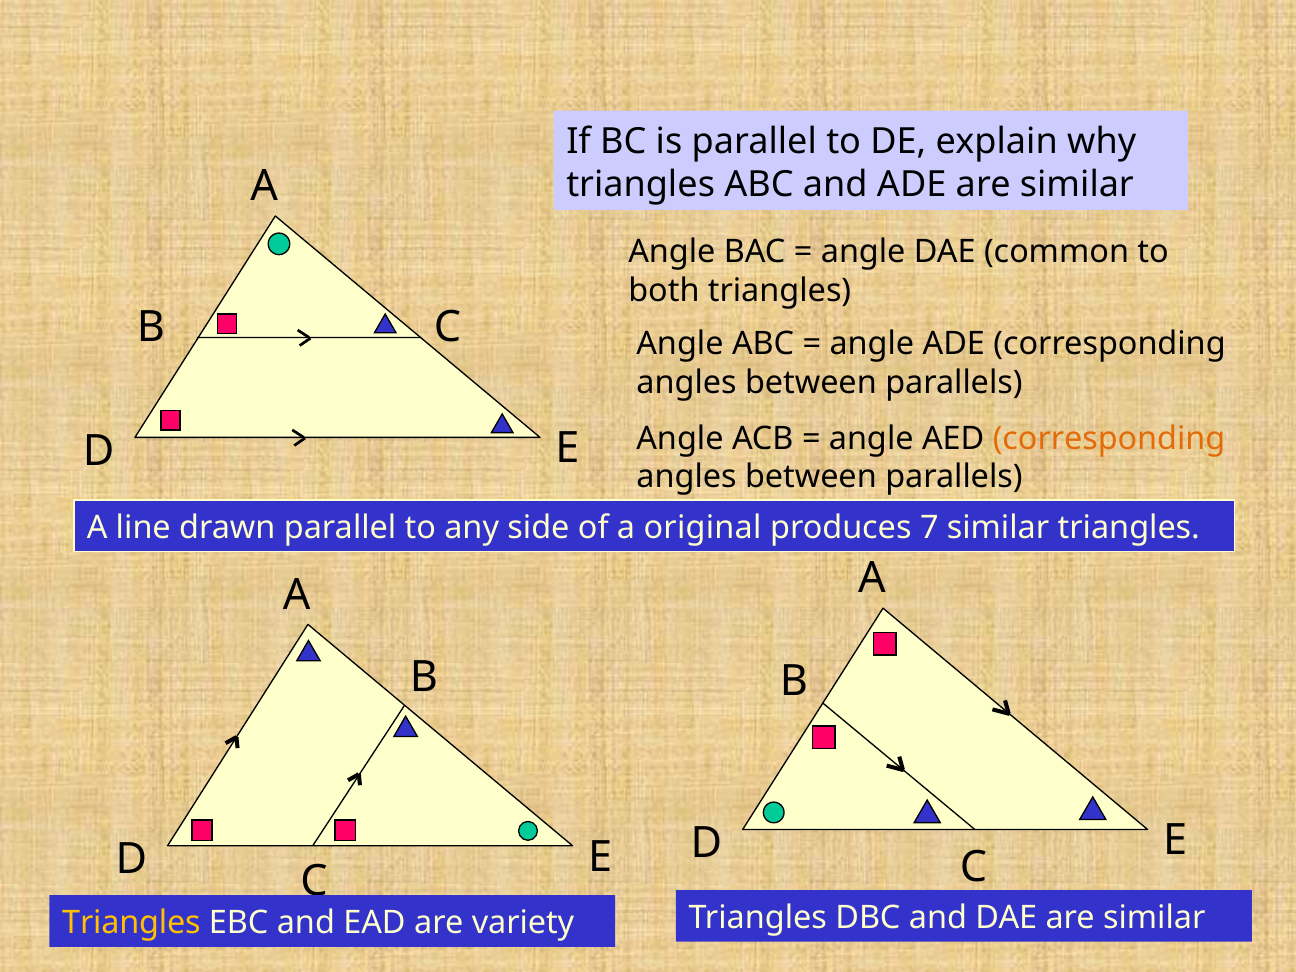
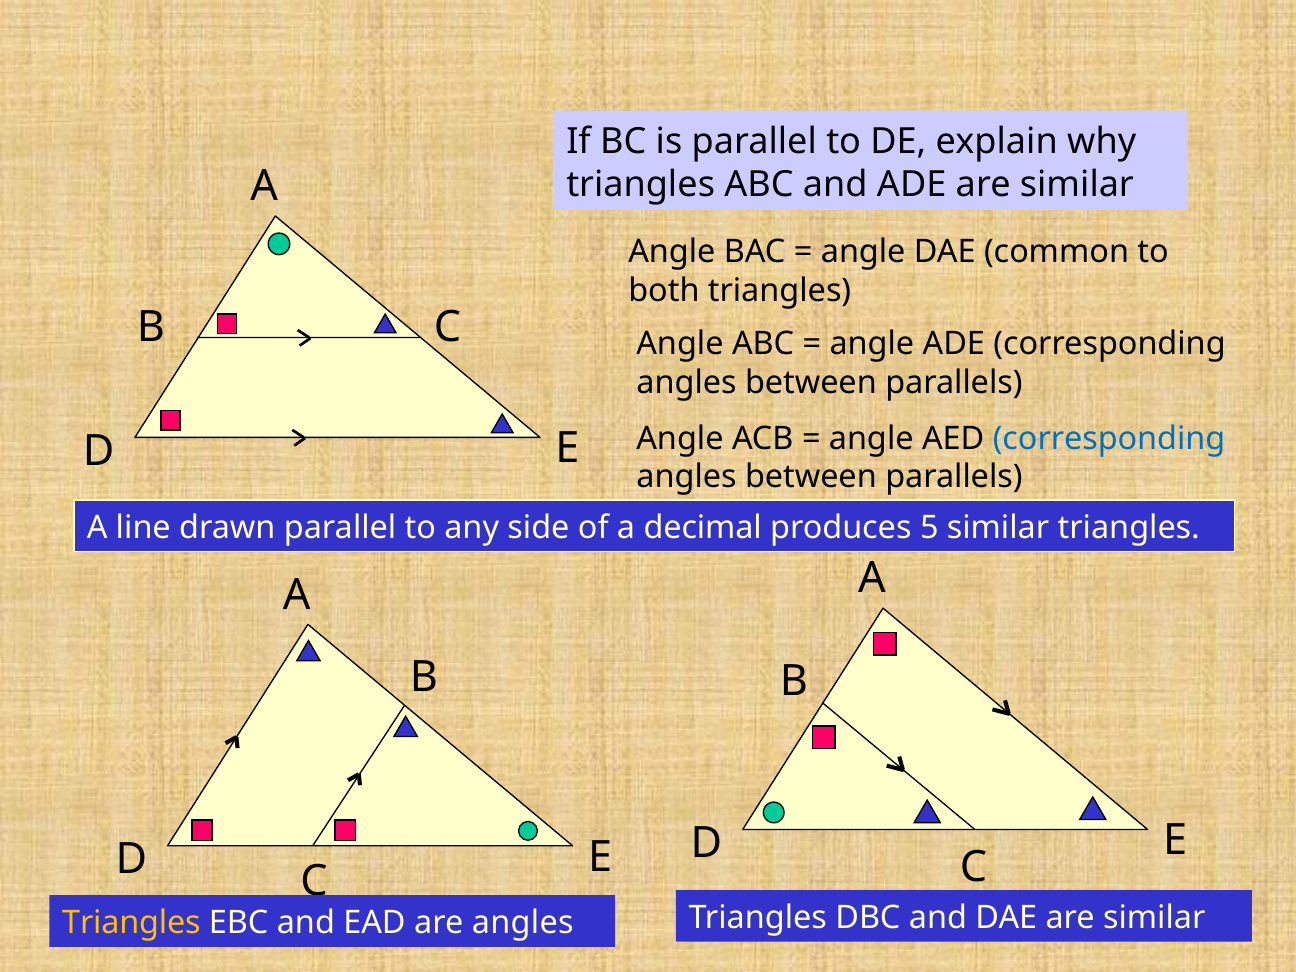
corresponding at (1109, 438) colour: orange -> blue
original: original -> decimal
7: 7 -> 5
are variety: variety -> angles
